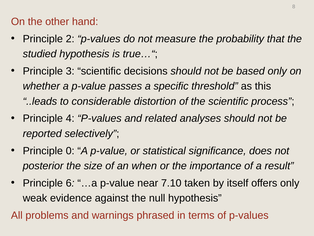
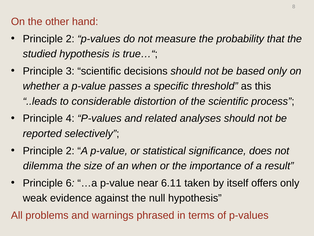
0 at (70, 150): 0 -> 2
posterior: posterior -> dilemma
7.10: 7.10 -> 6.11
